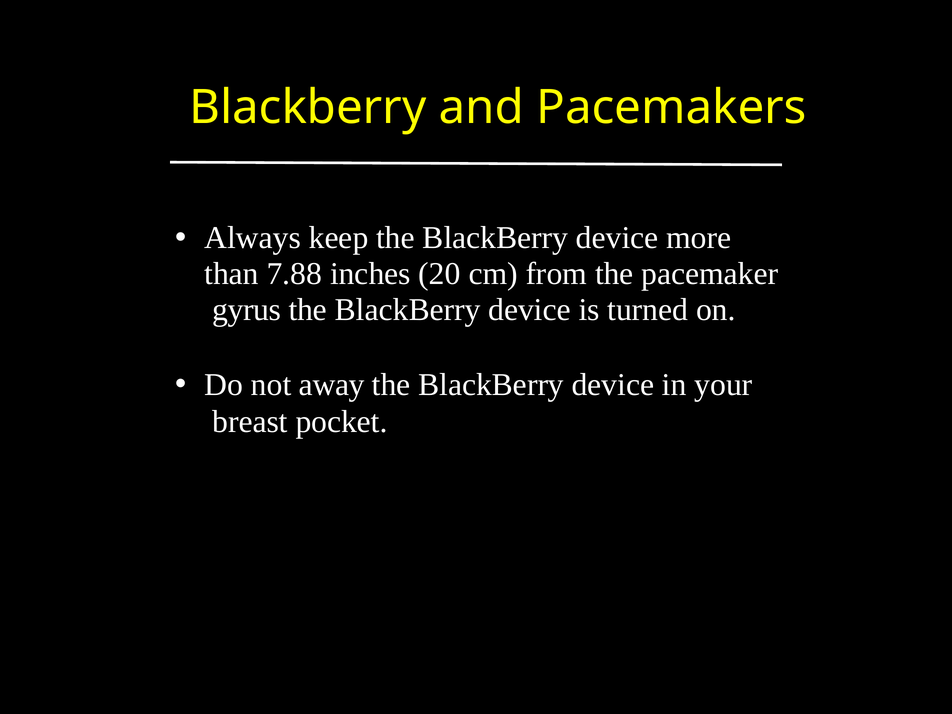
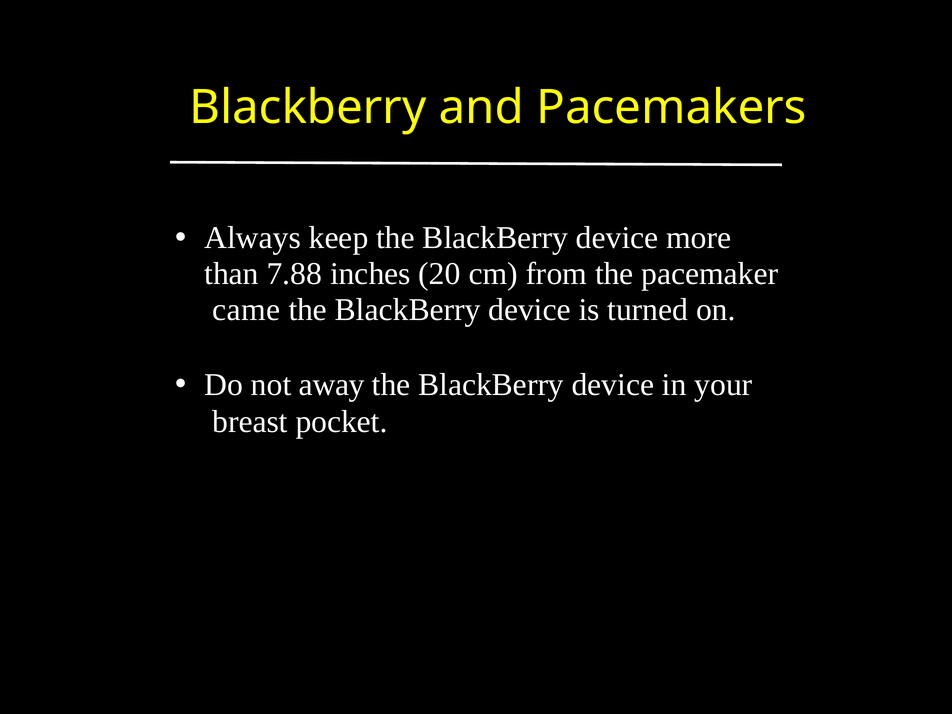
gyrus: gyrus -> came
